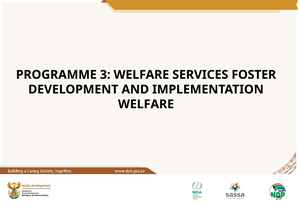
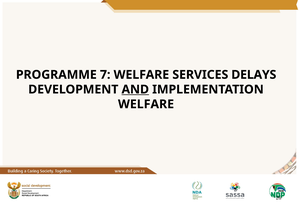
3: 3 -> 7
FOSTER: FOSTER -> DELAYS
AND underline: none -> present
